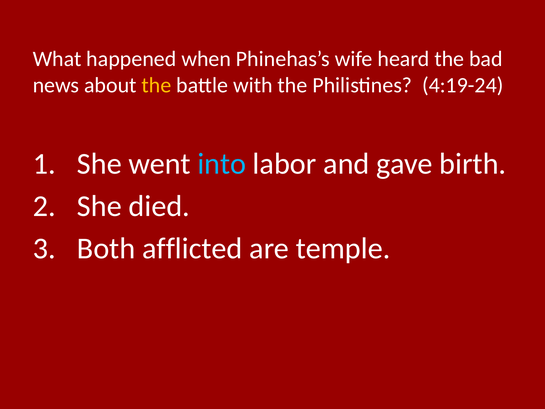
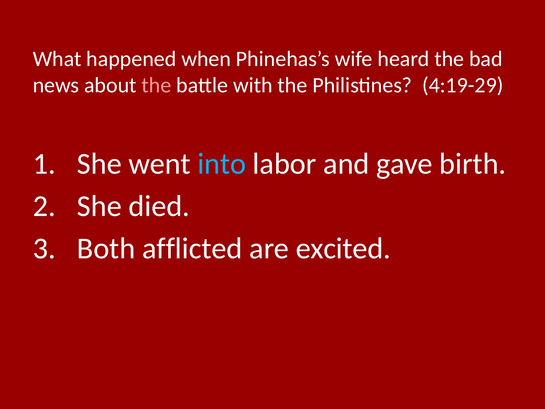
the at (156, 85) colour: yellow -> pink
4:19-24: 4:19-24 -> 4:19-29
temple: temple -> excited
